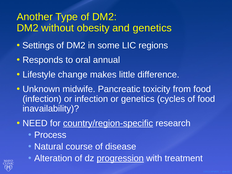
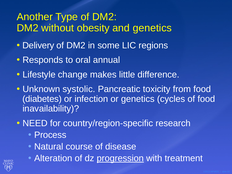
Settings: Settings -> Delivery
midwife: midwife -> systolic
infection at (42, 99): infection -> diabetes
country/region-specific underline: present -> none
